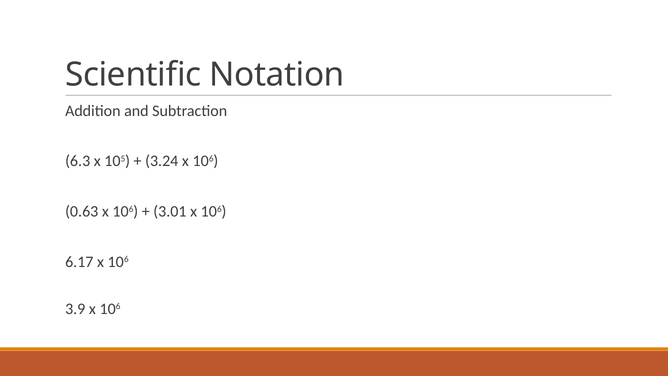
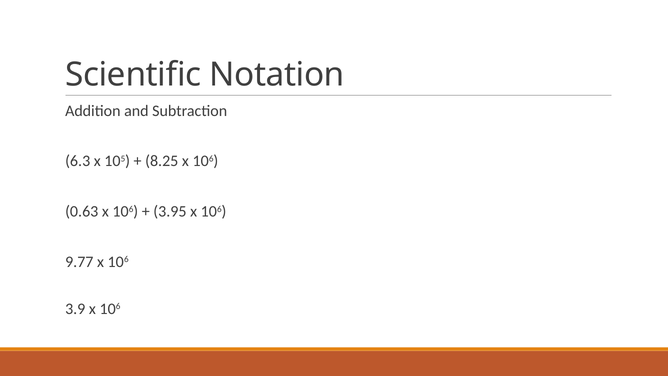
3.24: 3.24 -> 8.25
3.01: 3.01 -> 3.95
6.17: 6.17 -> 9.77
